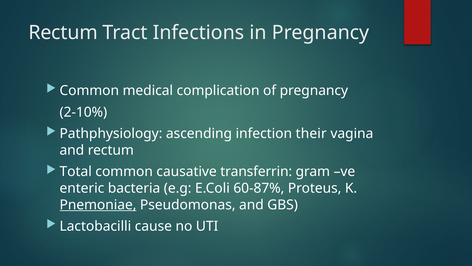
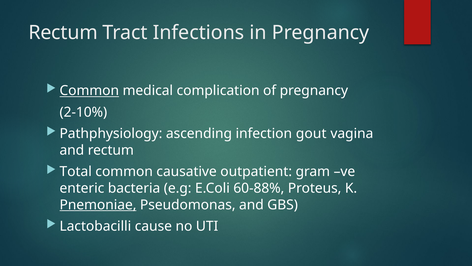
Common at (89, 90) underline: none -> present
their: their -> gout
transferrin: transferrin -> outpatient
60-87%: 60-87% -> 60-88%
